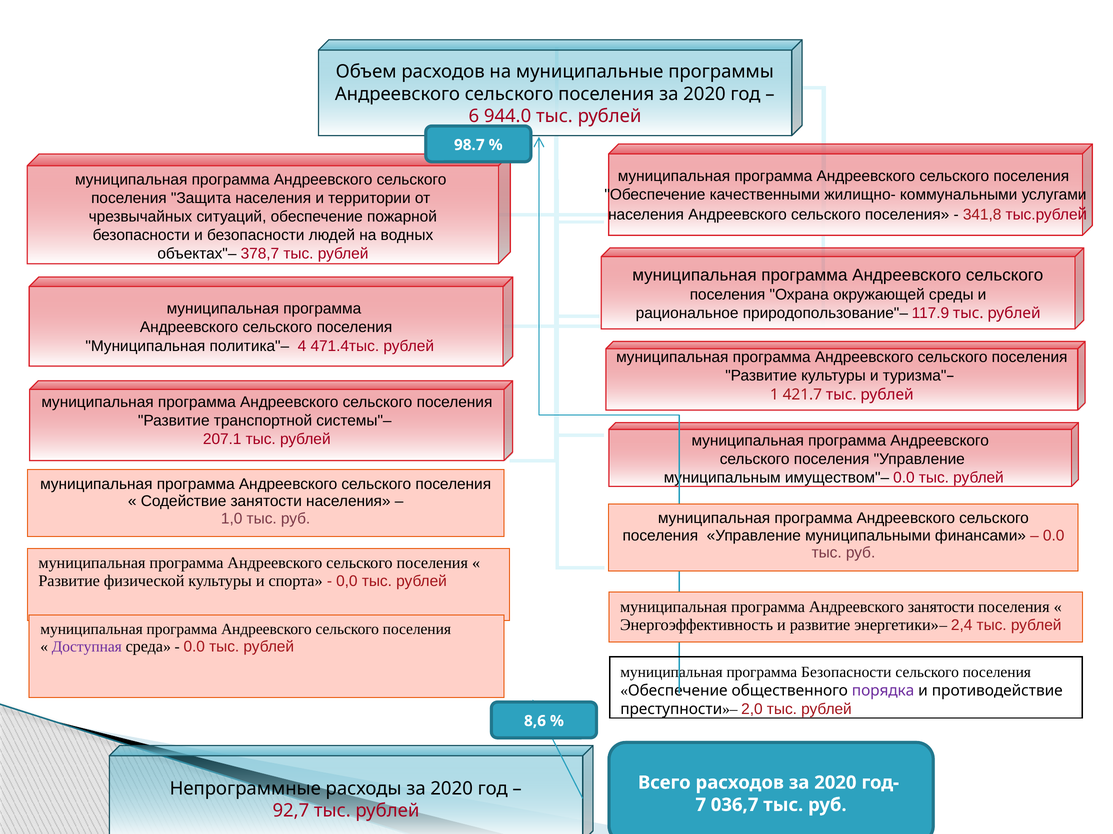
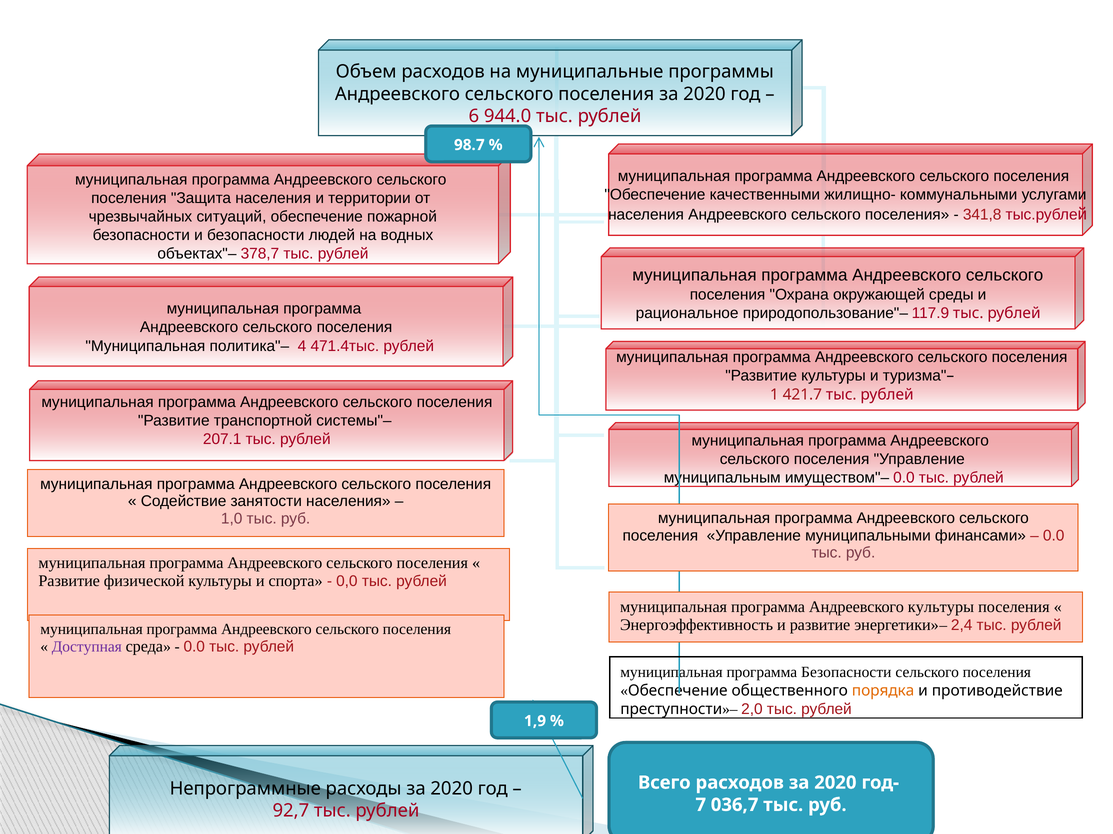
Андреевского занятости: занятости -> культуры
порядка colour: purple -> orange
8,6: 8,6 -> 1,9
